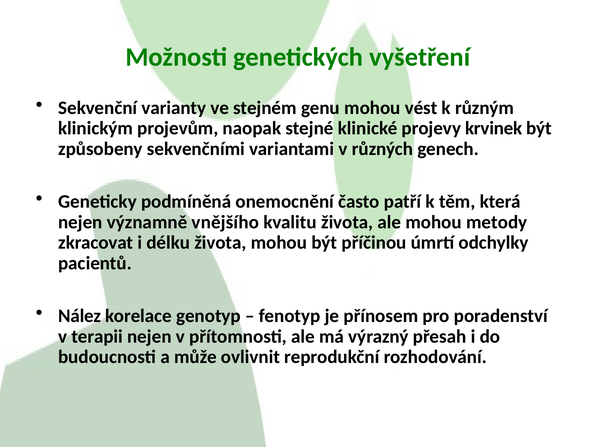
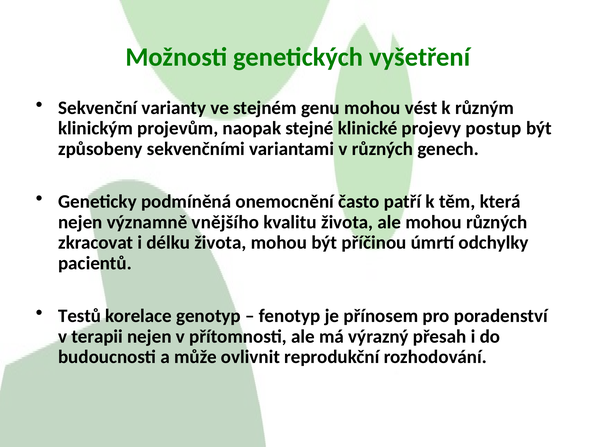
krvinek: krvinek -> postup
mohou metody: metody -> různých
Nález: Nález -> Testů
